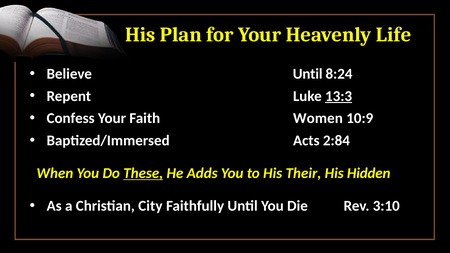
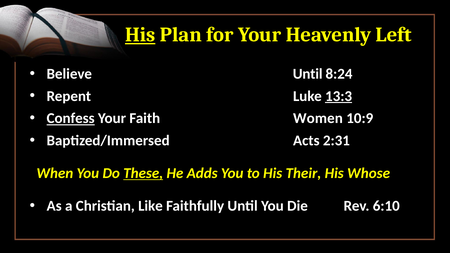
His at (140, 35) underline: none -> present
Life: Life -> Left
Confess underline: none -> present
2:84: 2:84 -> 2:31
Hidden: Hidden -> Whose
City: City -> Like
3:10: 3:10 -> 6:10
